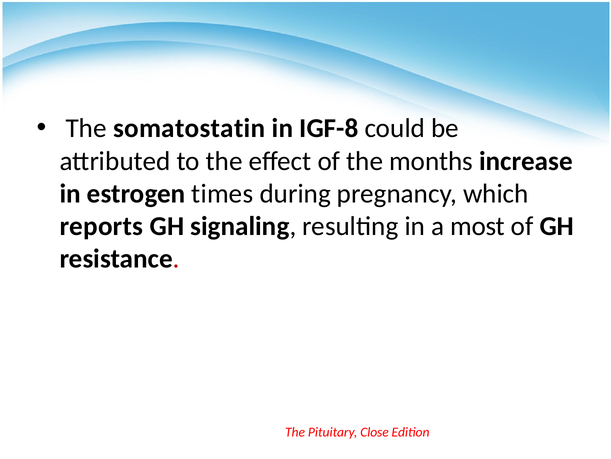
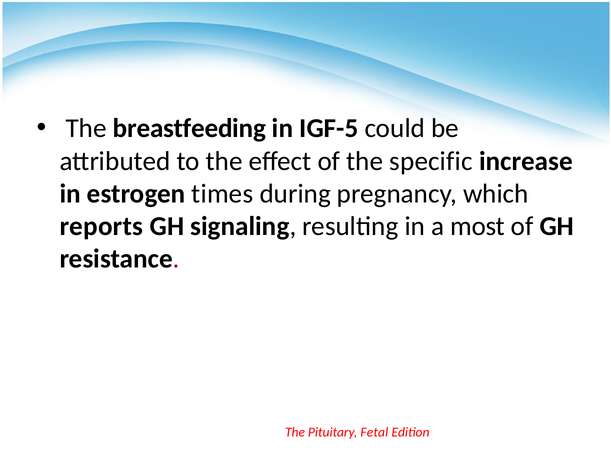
somatostatin: somatostatin -> breastfeeding
IGF-8: IGF-8 -> IGF-5
months: months -> specific
Close: Close -> Fetal
